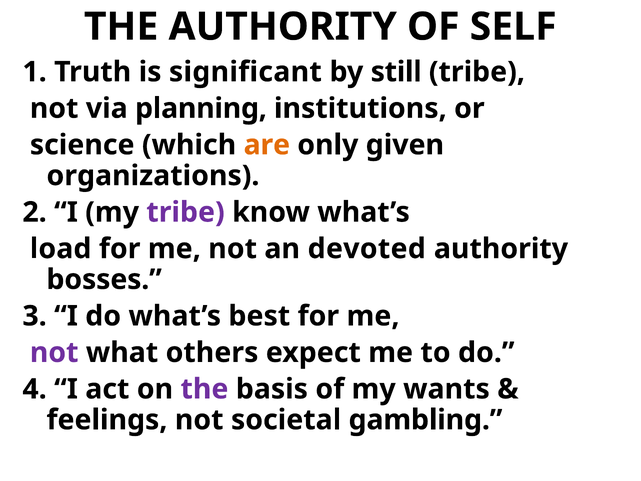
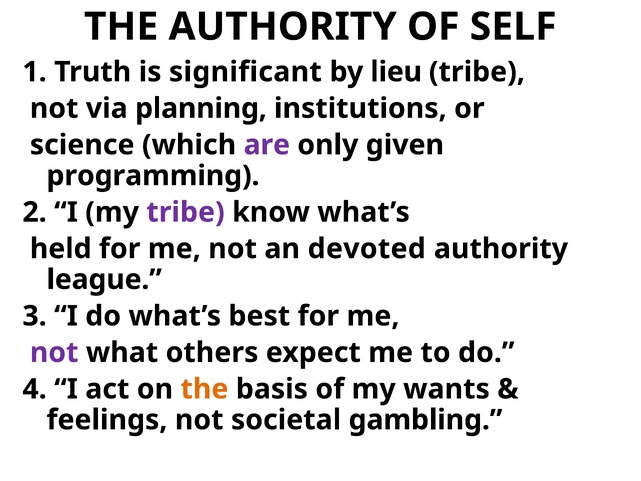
still: still -> lieu
are colour: orange -> purple
organizations: organizations -> programming
load: load -> held
bosses: bosses -> league
the at (204, 389) colour: purple -> orange
